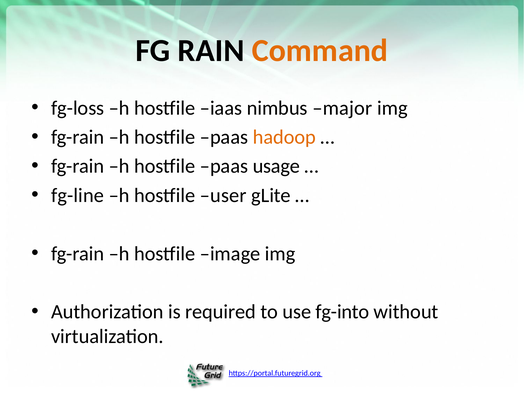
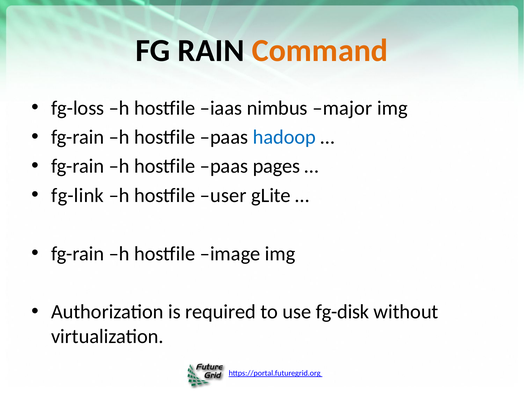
hadoop colour: orange -> blue
usage: usage -> pages
fg-line: fg-line -> fg-link
fg-into: fg-into -> fg-disk
